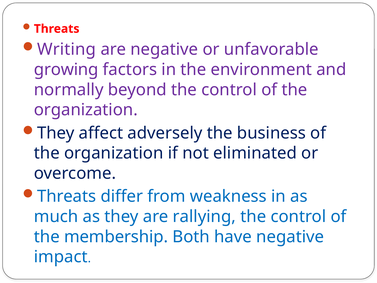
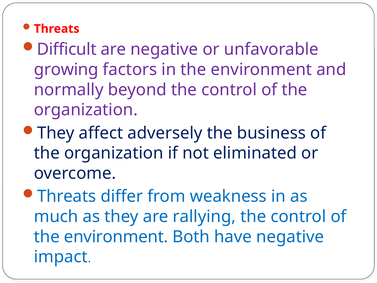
Writing: Writing -> Difficult
membership at (116, 237): membership -> environment
